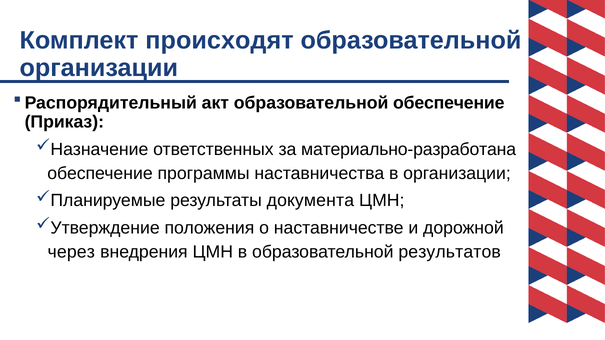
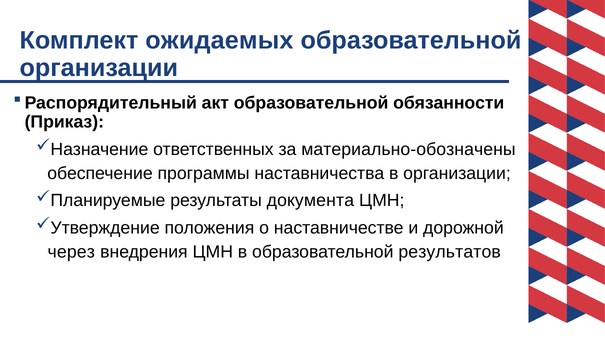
происходят: происходят -> ожидаемых
образовательной обеспечение: обеспечение -> обязанности
материально-разработана: материально-разработана -> материально-обозначены
